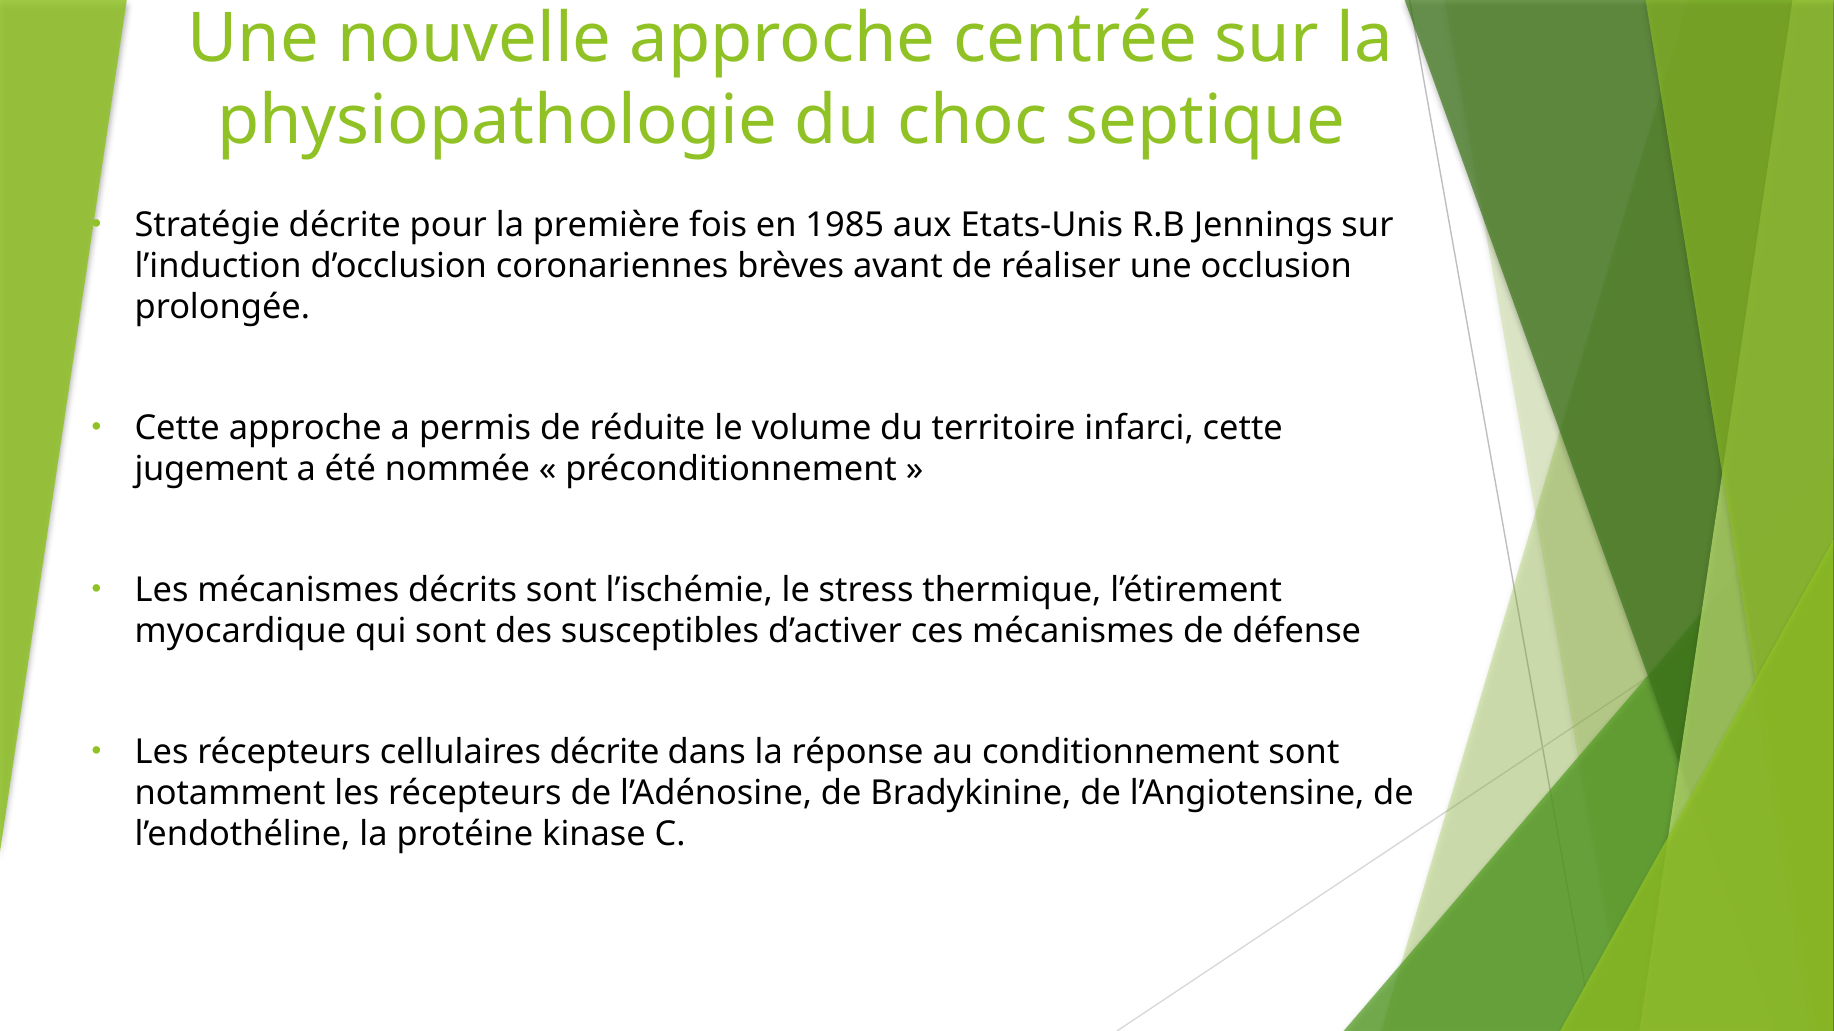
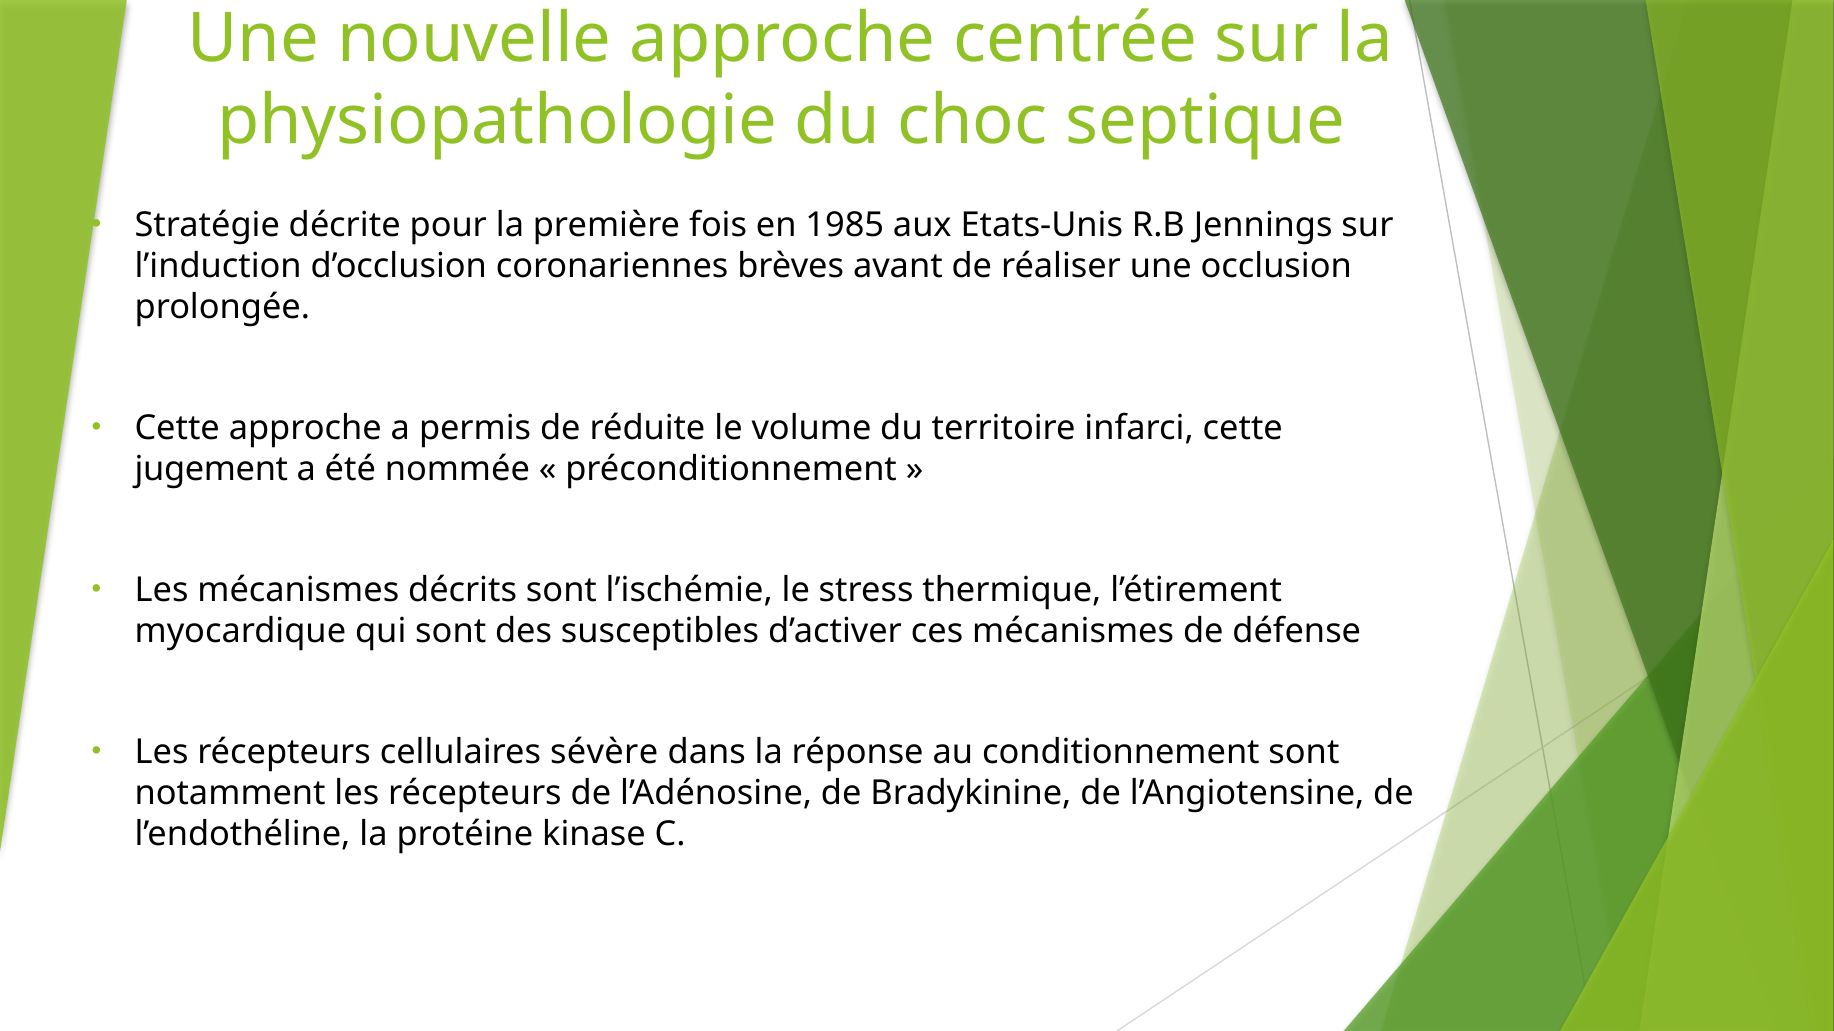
cellulaires décrite: décrite -> sévère
